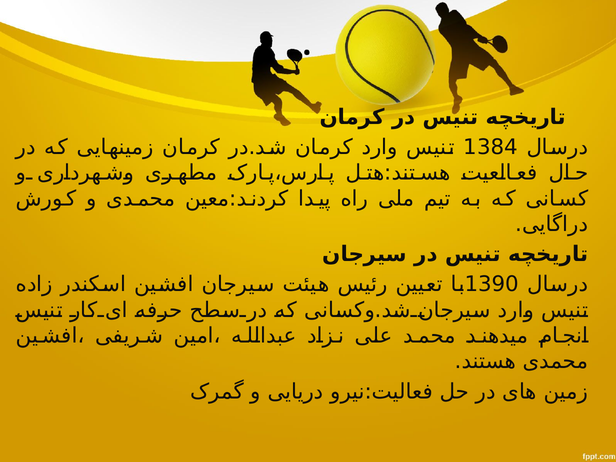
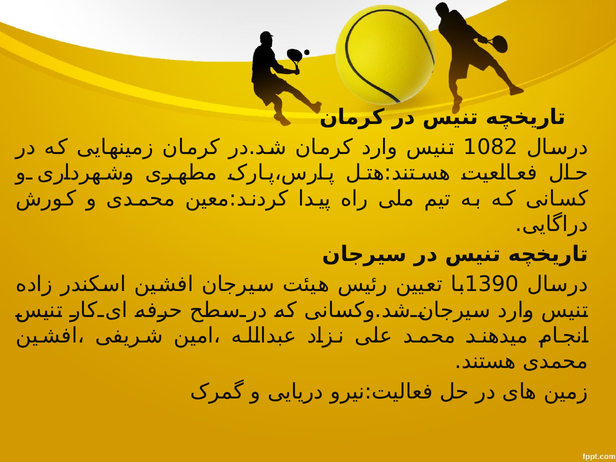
1384: 1384 -> 1082
